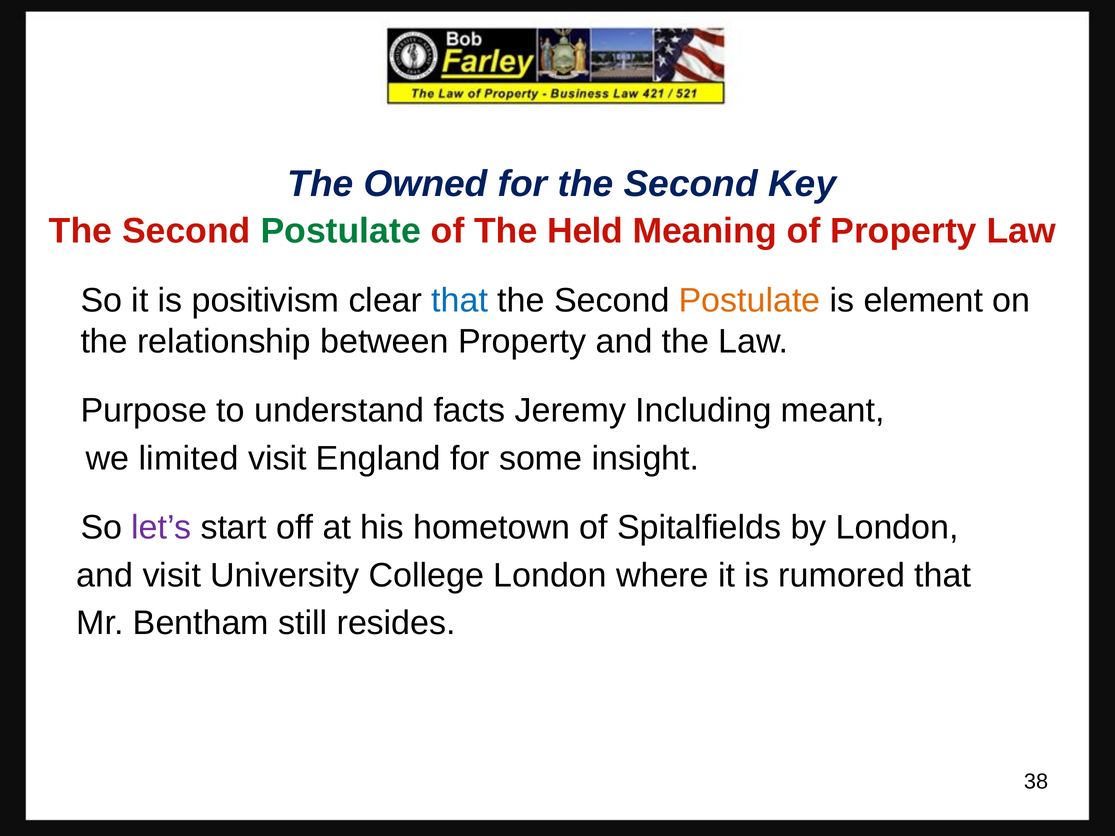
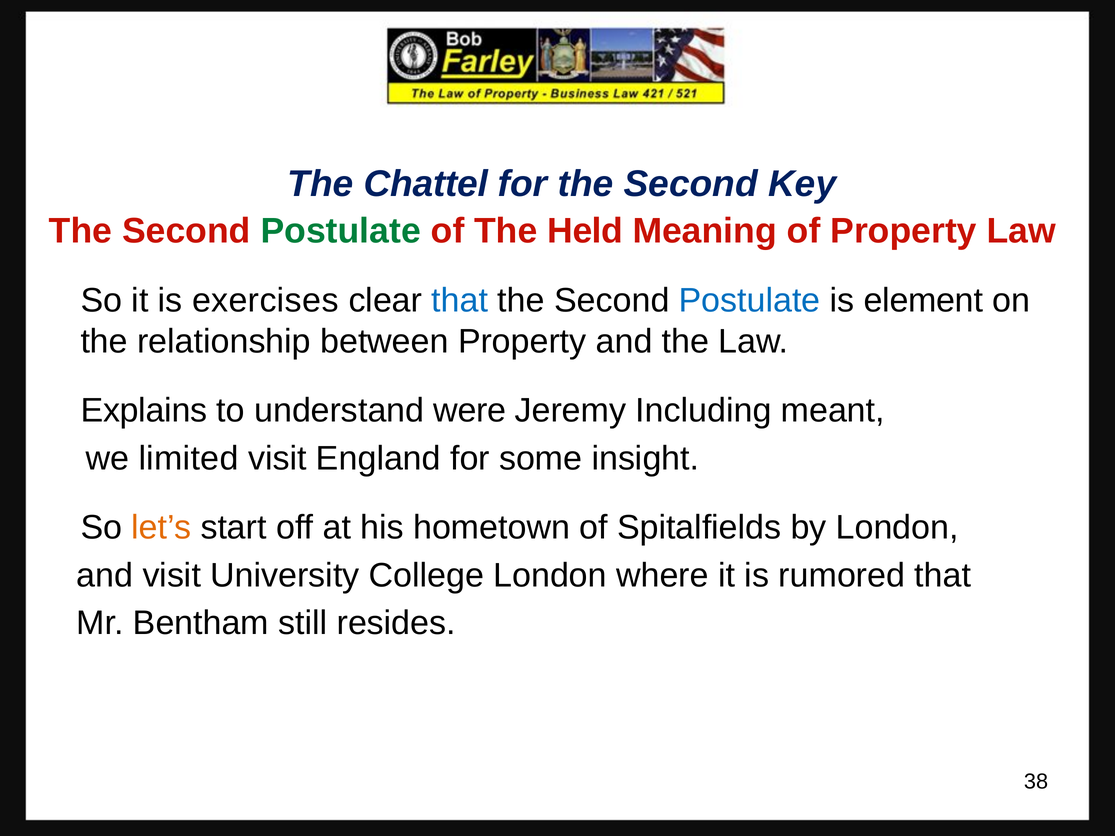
Owned: Owned -> Chattel
positivism: positivism -> exercises
Postulate at (750, 301) colour: orange -> blue
Purpose: Purpose -> Explains
facts: facts -> were
let’s colour: purple -> orange
